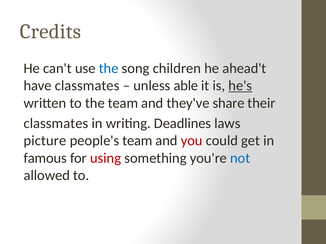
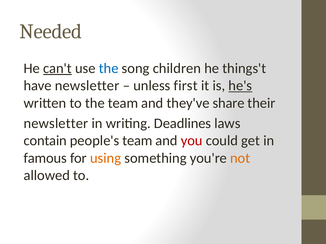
Credits: Credits -> Needed
can't underline: none -> present
ahead't: ahead't -> things't
have classmates: classmates -> newsletter
able: able -> first
classmates at (56, 124): classmates -> newsletter
picture: picture -> contain
using colour: red -> orange
not colour: blue -> orange
